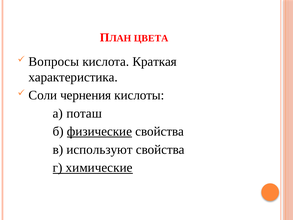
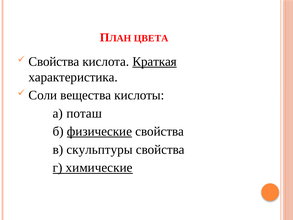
Вопросы at (54, 61): Вопросы -> Свойства
Краткая underline: none -> present
чернения: чернения -> вещества
используют: используют -> скульптуры
